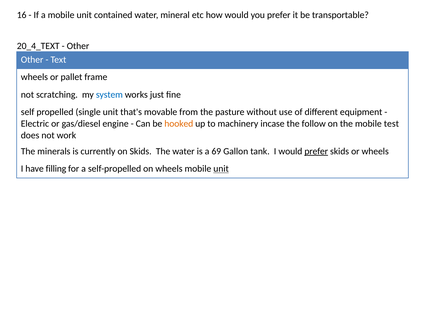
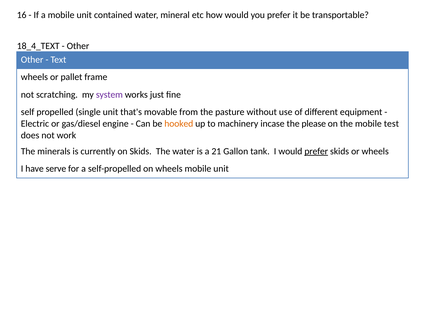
20_4_TEXT: 20_4_TEXT -> 18_4_TEXT
system colour: blue -> purple
follow: follow -> please
69: 69 -> 21
filling: filling -> serve
unit at (221, 169) underline: present -> none
